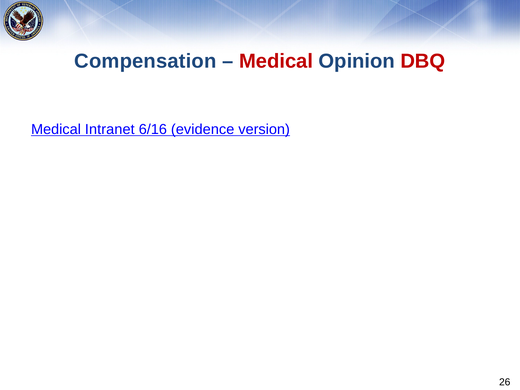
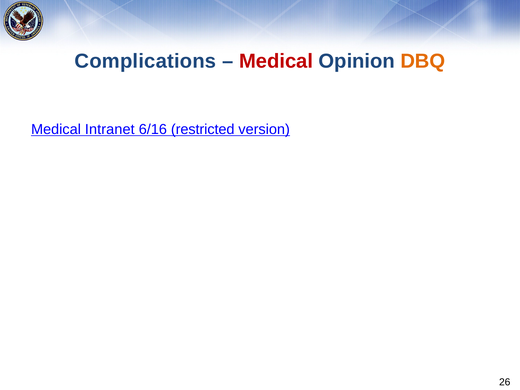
Compensation: Compensation -> Complications
DBQ colour: red -> orange
evidence: evidence -> restricted
